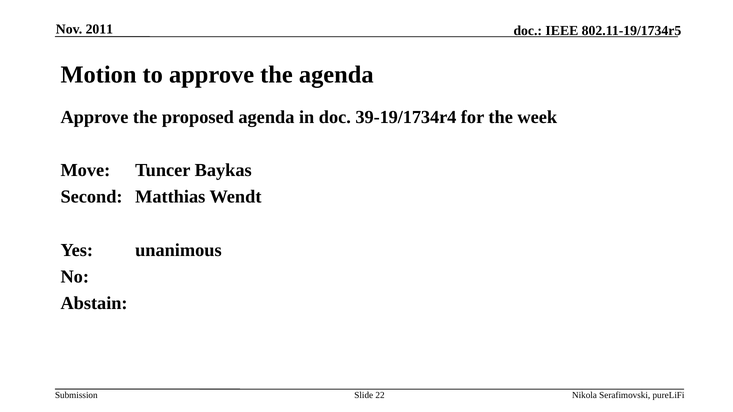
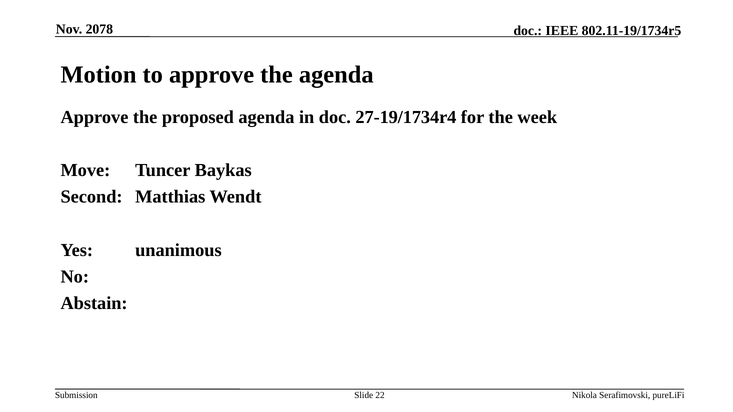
2011: 2011 -> 2078
39-19/1734r4: 39-19/1734r4 -> 27-19/1734r4
